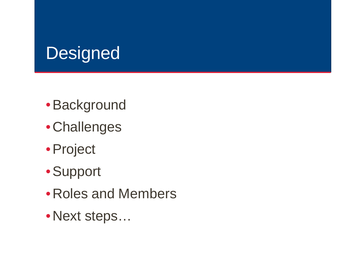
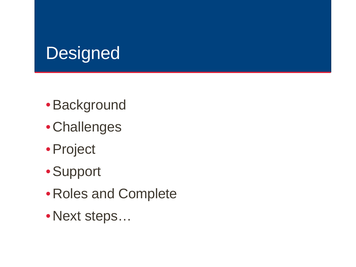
Members: Members -> Complete
